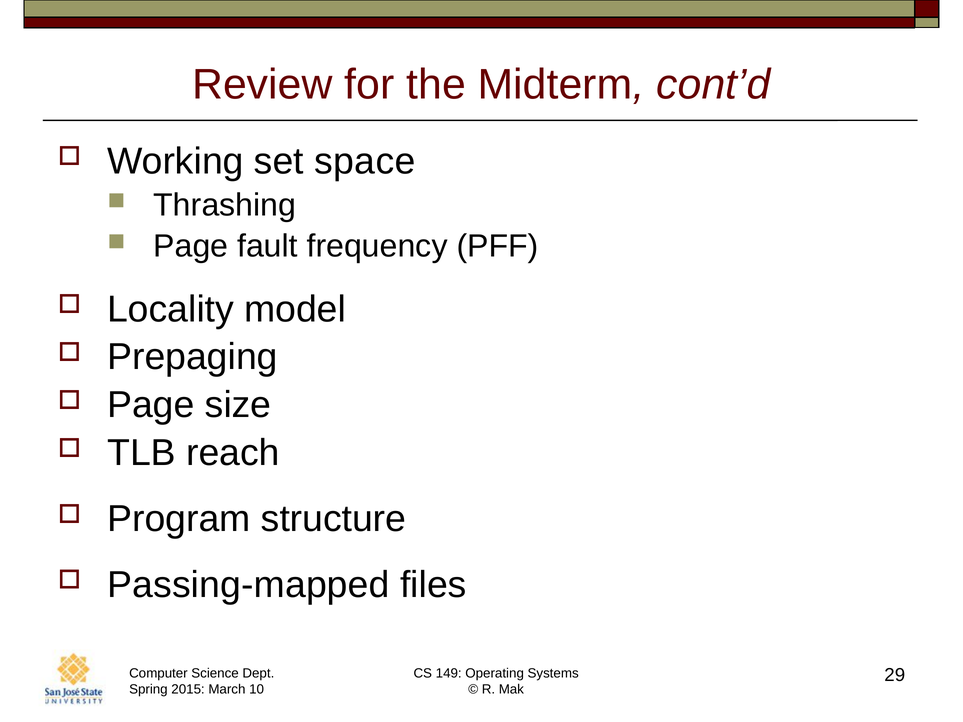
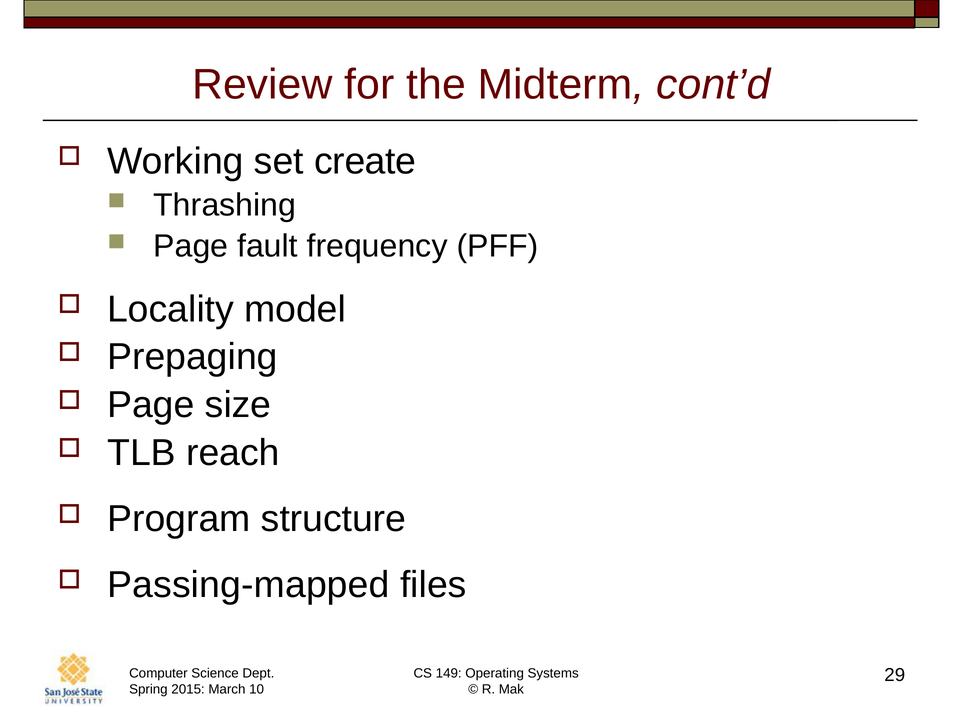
space: space -> create
